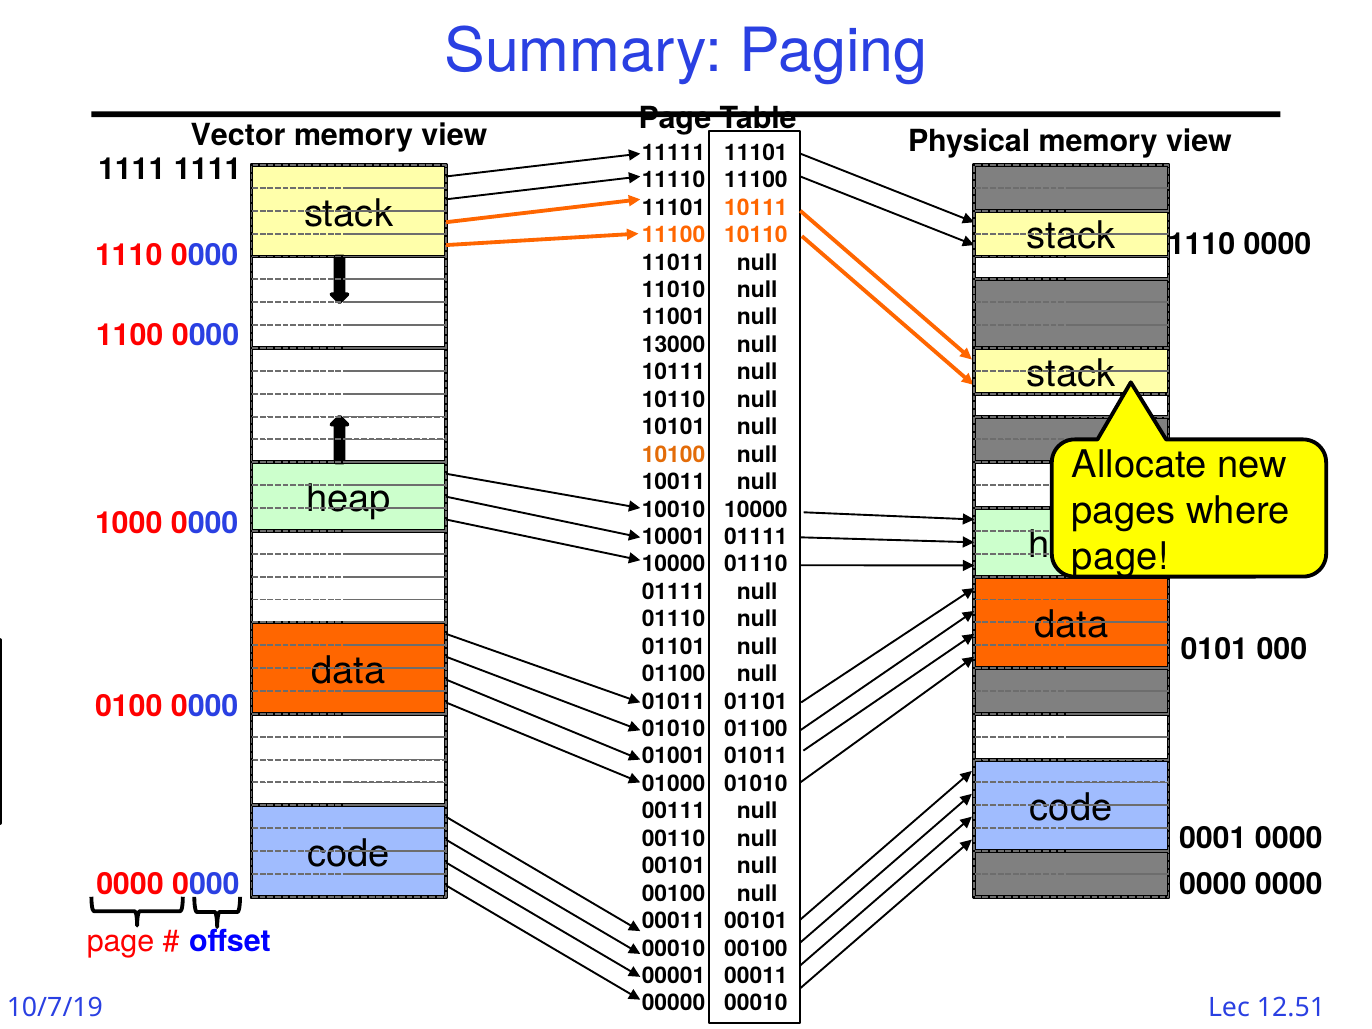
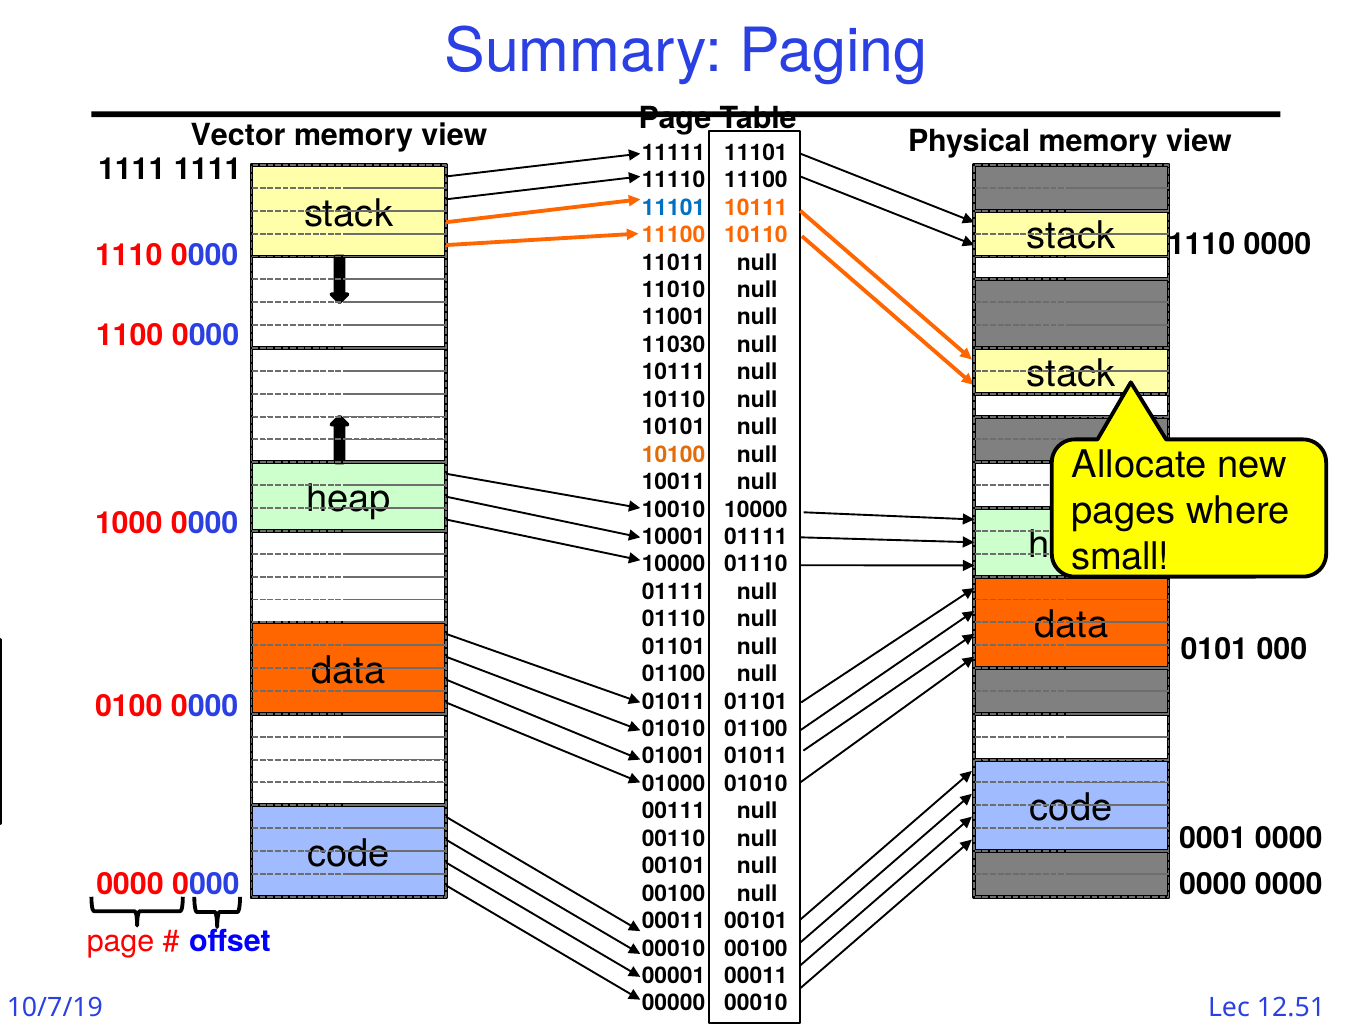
11101 at (674, 208) colour: black -> blue
13000: 13000 -> 11030
page at (1120, 556): page -> small
